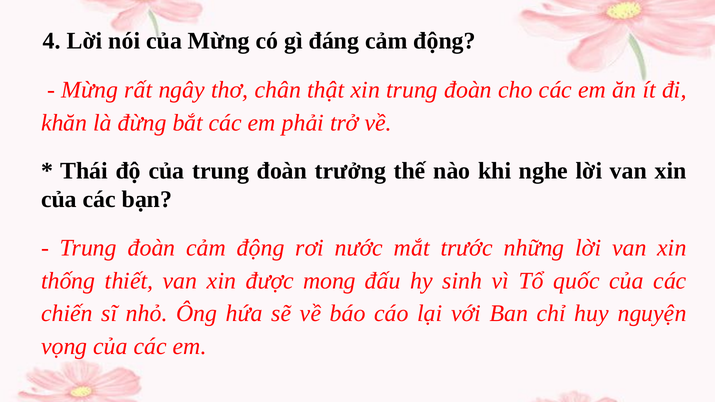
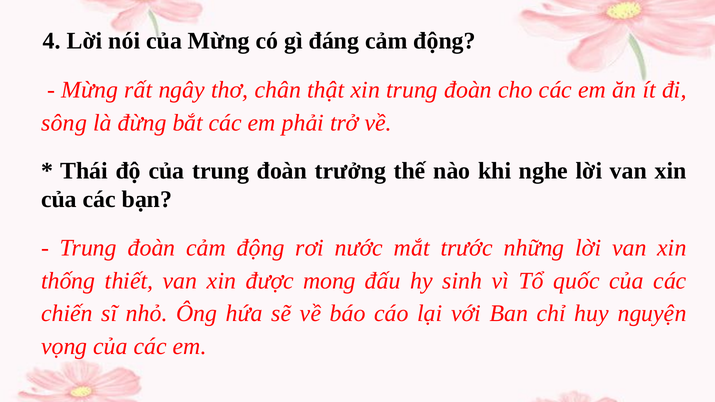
khăn: khăn -> sông
